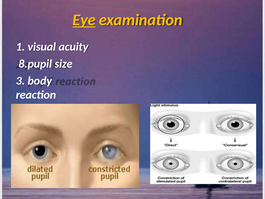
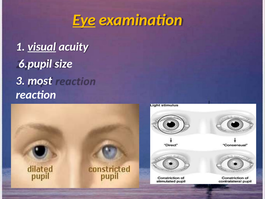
visual underline: none -> present
8.pupil: 8.pupil -> 6.pupil
body: body -> most
